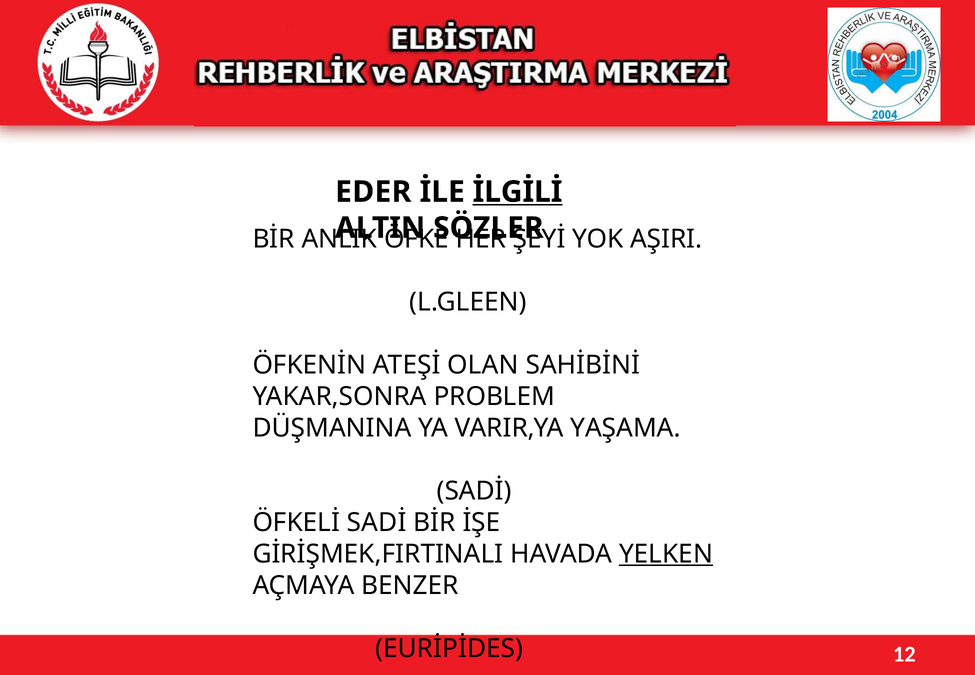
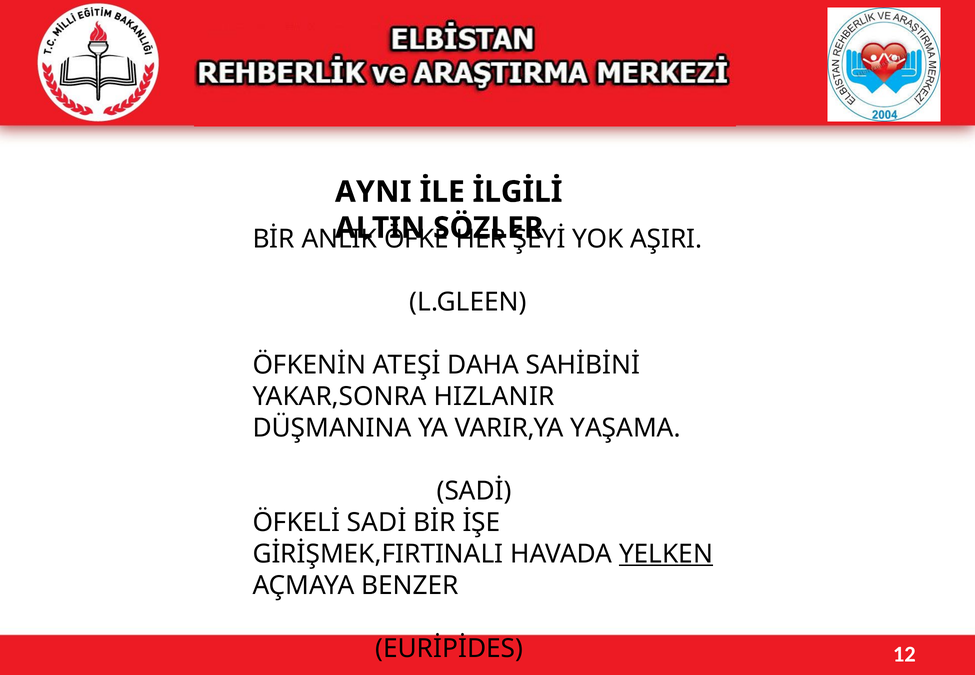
EDER: EDER -> AYNI
İLGİLİ underline: present -> none
OLAN: OLAN -> DAHA
PROBLEM: PROBLEM -> HIZLANIR
